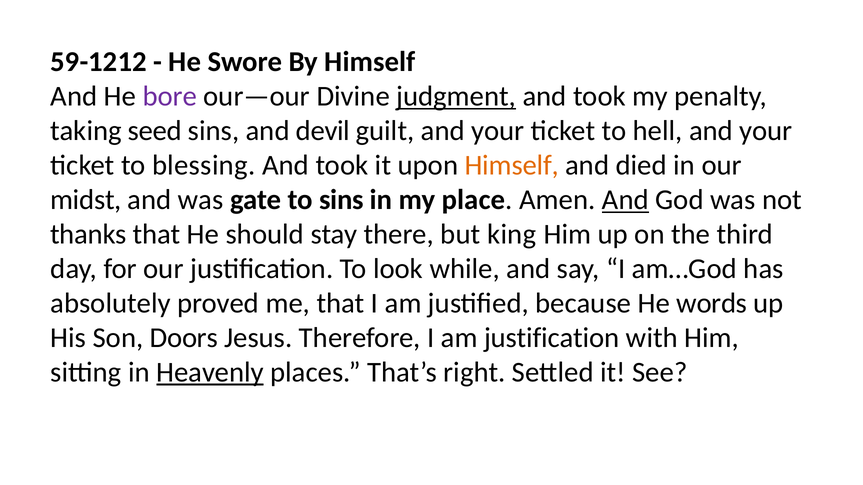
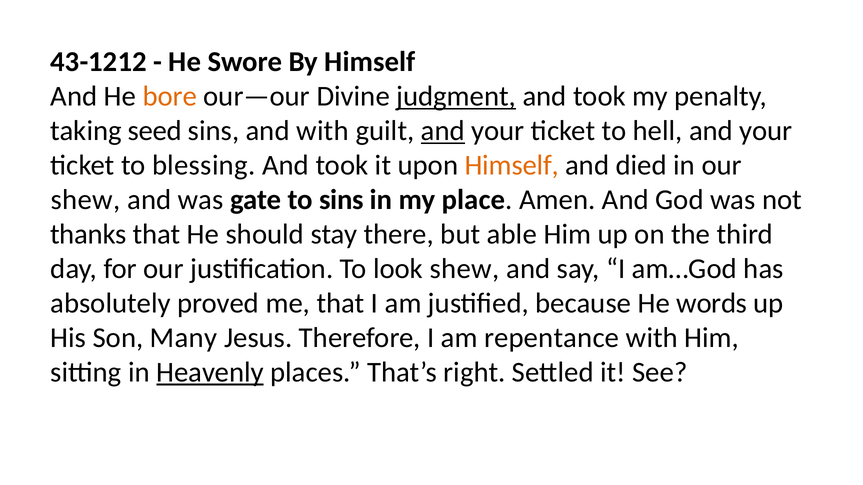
59-1212: 59-1212 -> 43-1212
bore colour: purple -> orange
and devil: devil -> with
and at (443, 131) underline: none -> present
midst at (86, 200): midst -> shew
And at (625, 200) underline: present -> none
king: king -> able
look while: while -> shew
Doors: Doors -> Many
am justification: justification -> repentance
